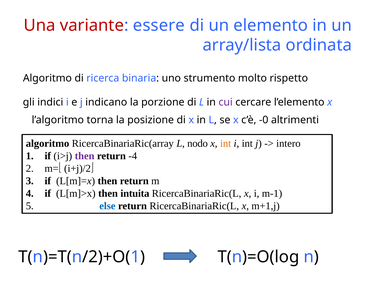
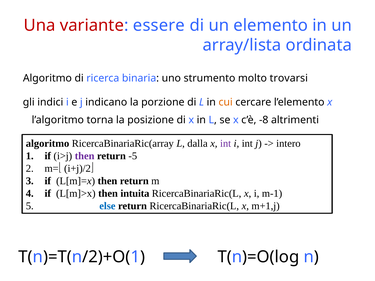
rispetto: rispetto -> trovarsi
cui colour: purple -> orange
-0: -0 -> -8
nodo: nodo -> dalla
int at (226, 144) colour: orange -> purple
-4: -4 -> -5
